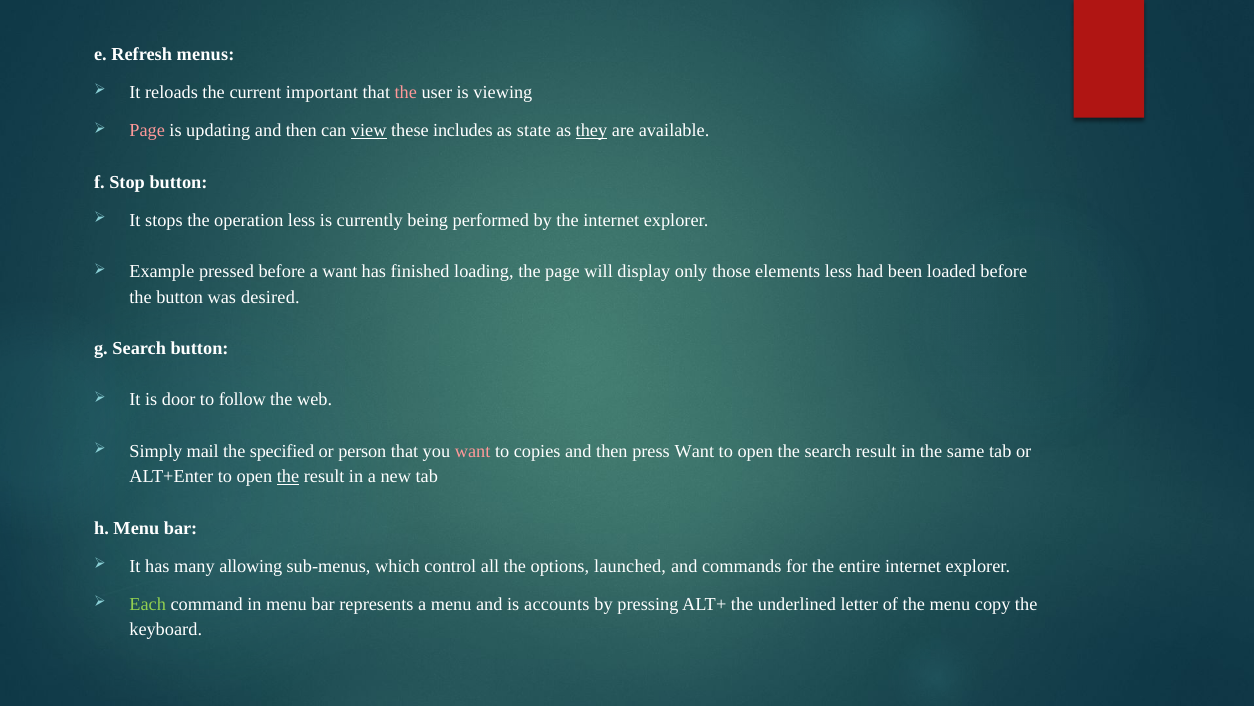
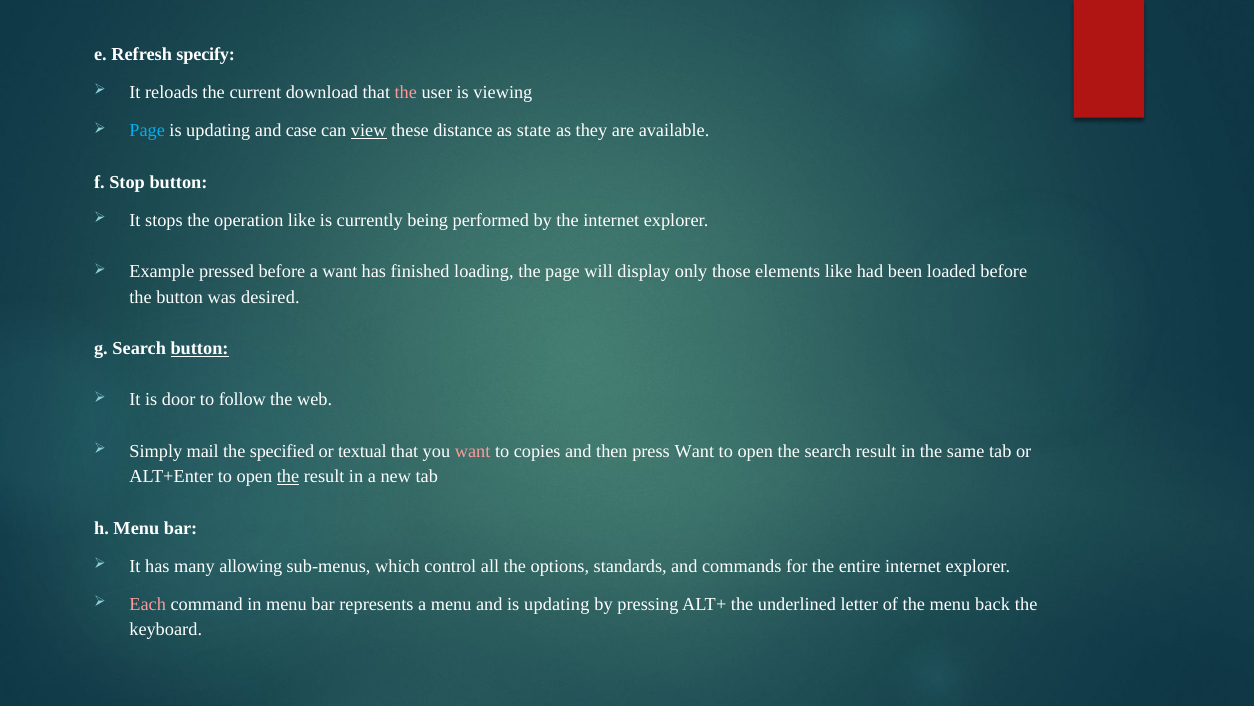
menus: menus -> specify
important: important -> download
Page at (147, 131) colour: pink -> light blue
updating and then: then -> case
includes: includes -> distance
they underline: present -> none
operation less: less -> like
elements less: less -> like
button at (200, 348) underline: none -> present
person: person -> textual
launched: launched -> standards
Each colour: light green -> pink
and is accounts: accounts -> updating
copy: copy -> back
